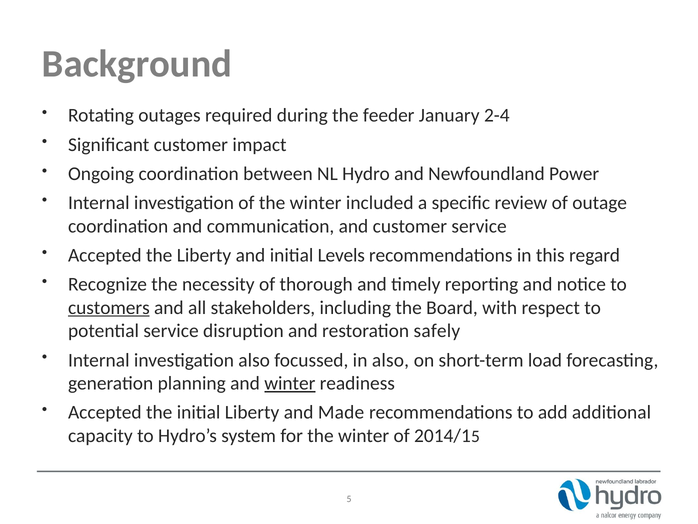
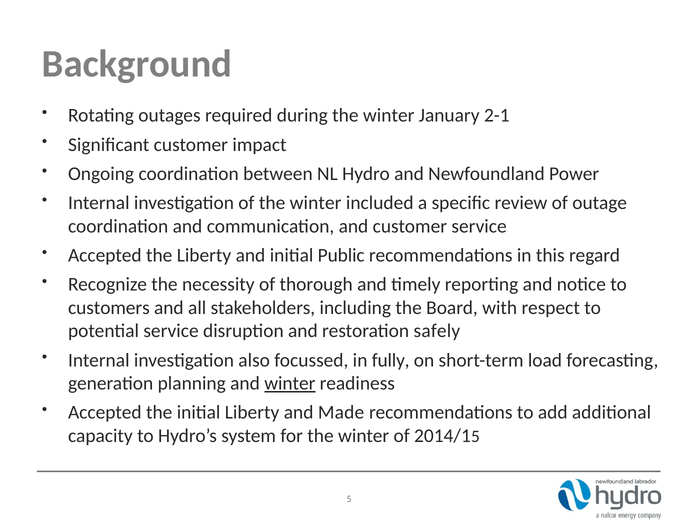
during the feeder: feeder -> winter
2-4: 2-4 -> 2-1
Levels: Levels -> Public
customers underline: present -> none
in also: also -> fully
